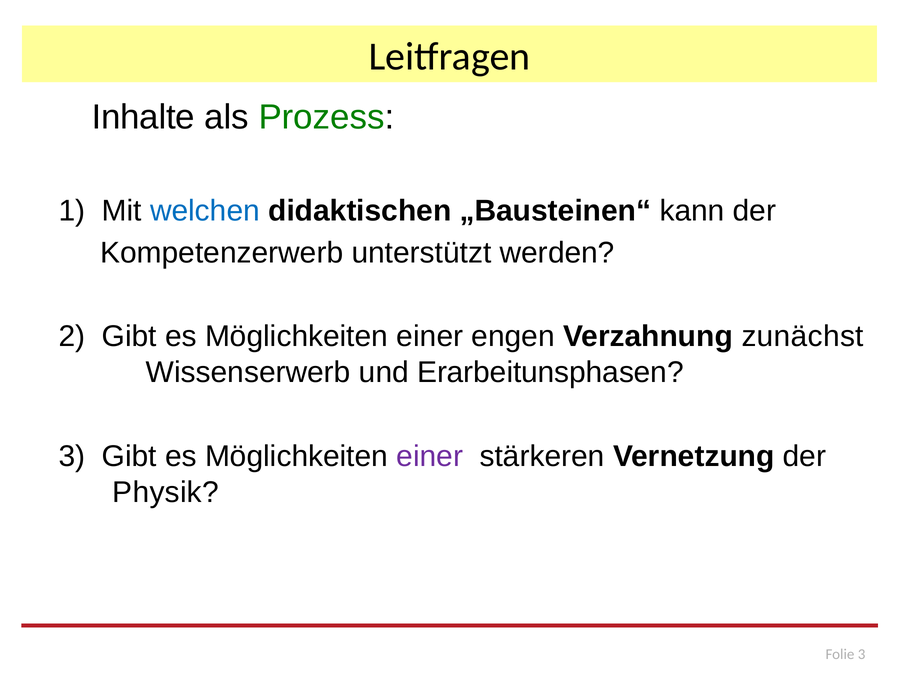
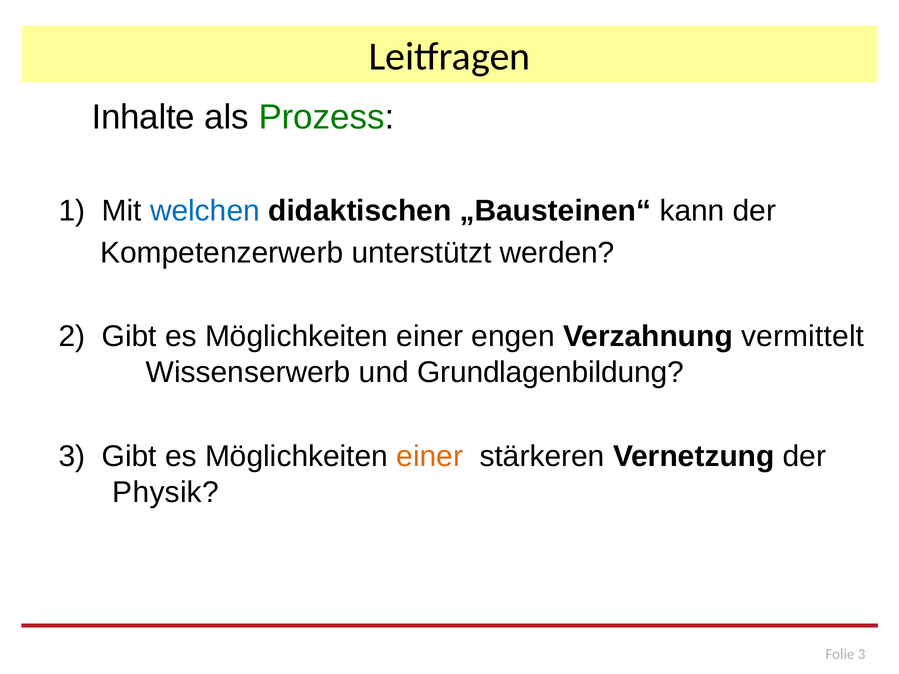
zunächst: zunächst -> vermittelt
Erarbeitunsphasen: Erarbeitunsphasen -> Grundlagenbildung
einer at (430, 456) colour: purple -> orange
